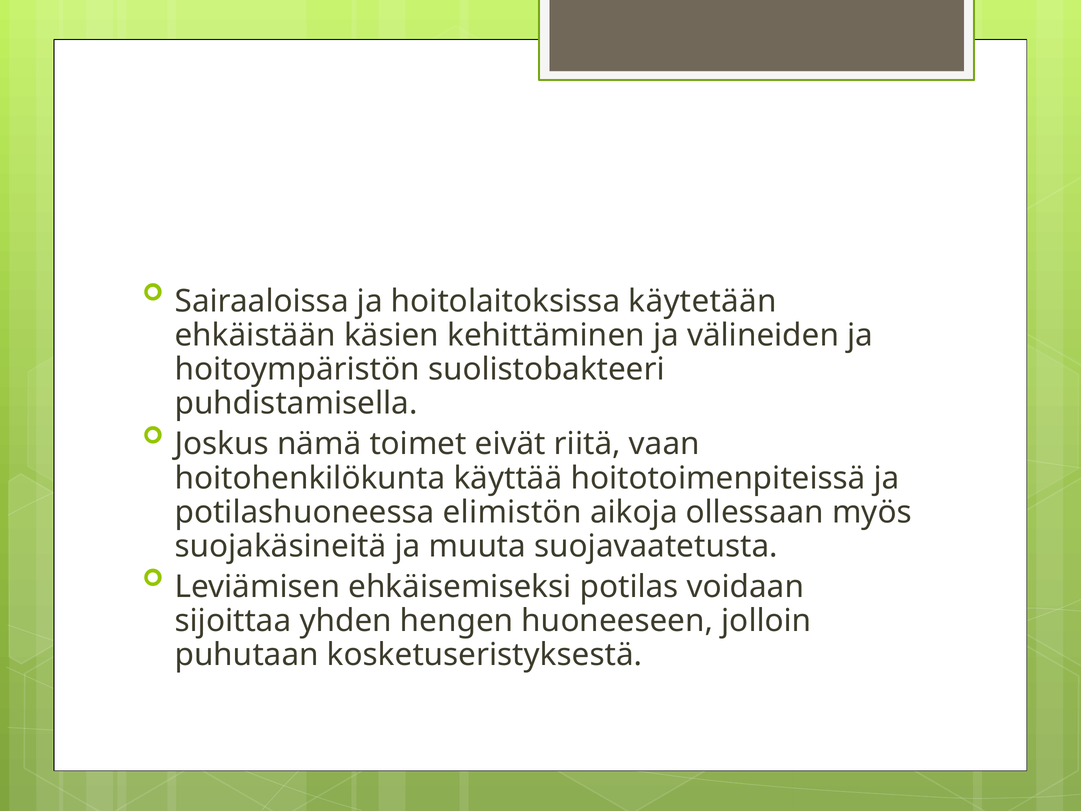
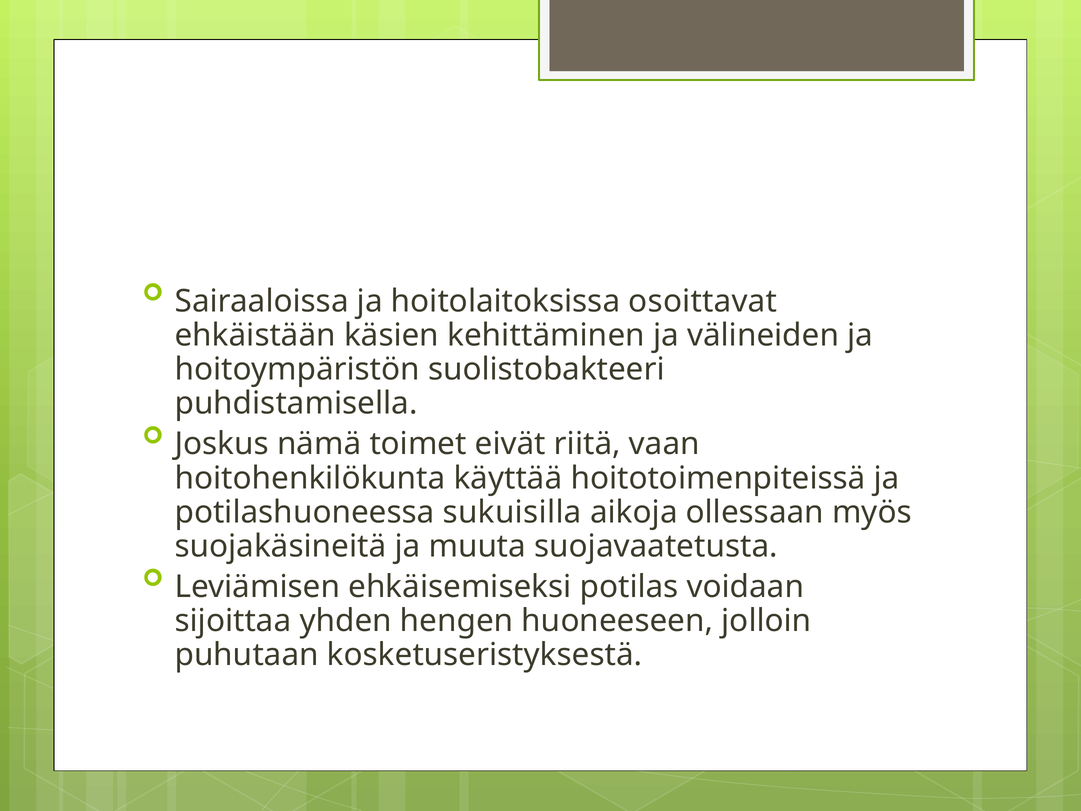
käytetään: käytetään -> osoittavat
elimistön: elimistön -> sukuisilla
